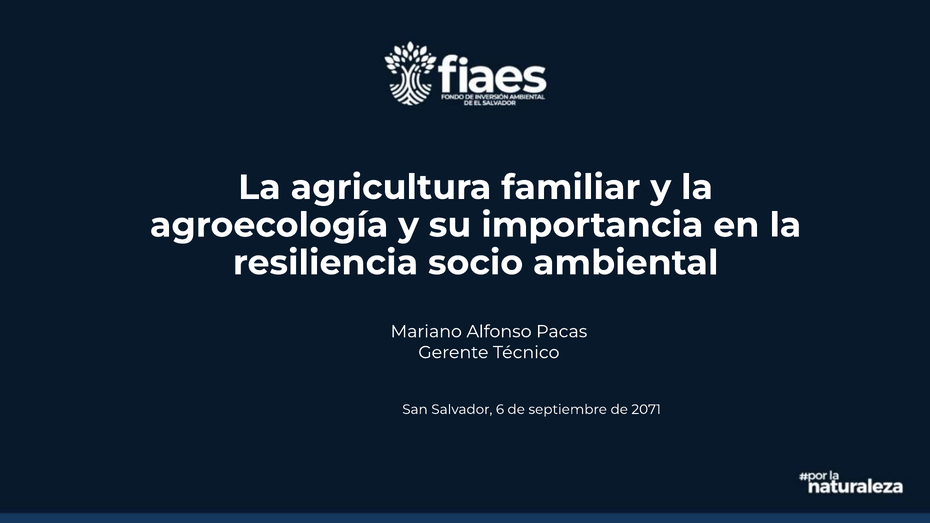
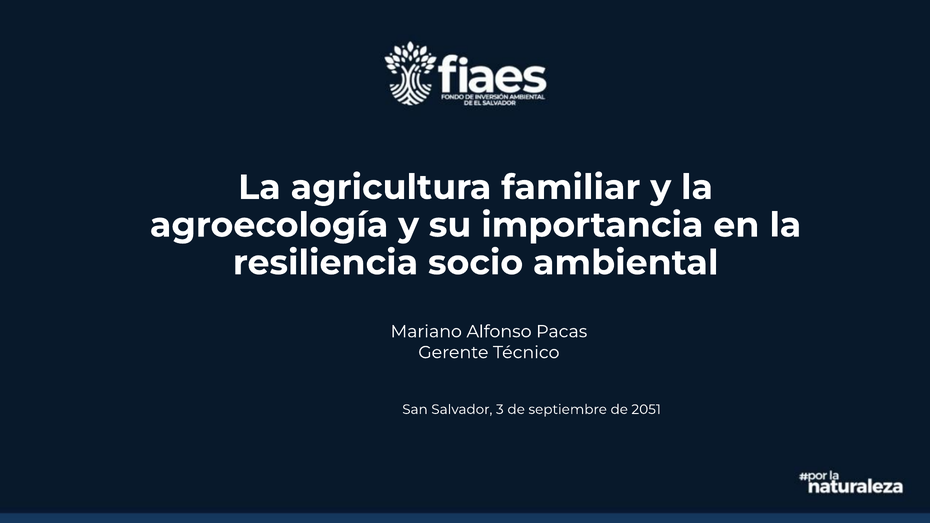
6: 6 -> 3
2071: 2071 -> 2051
